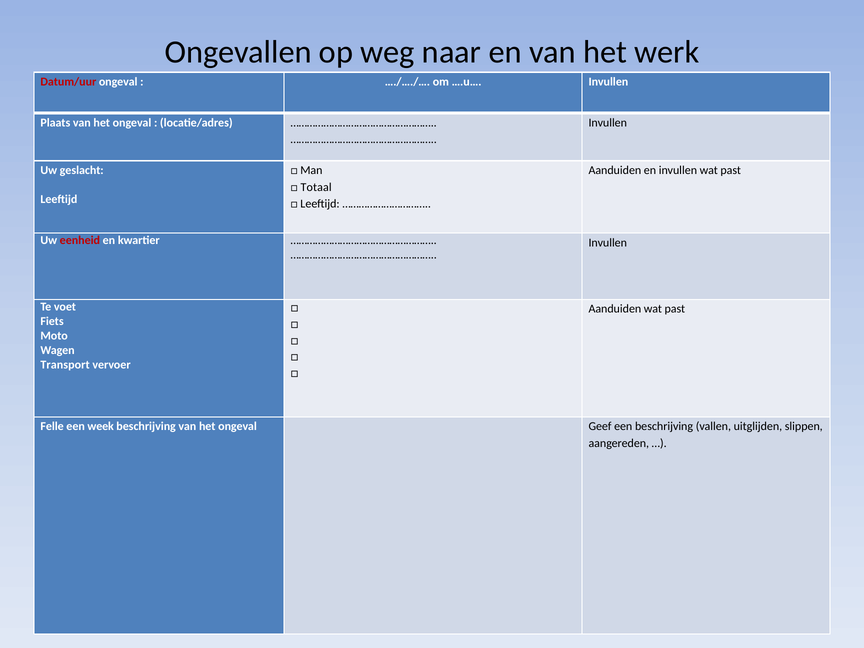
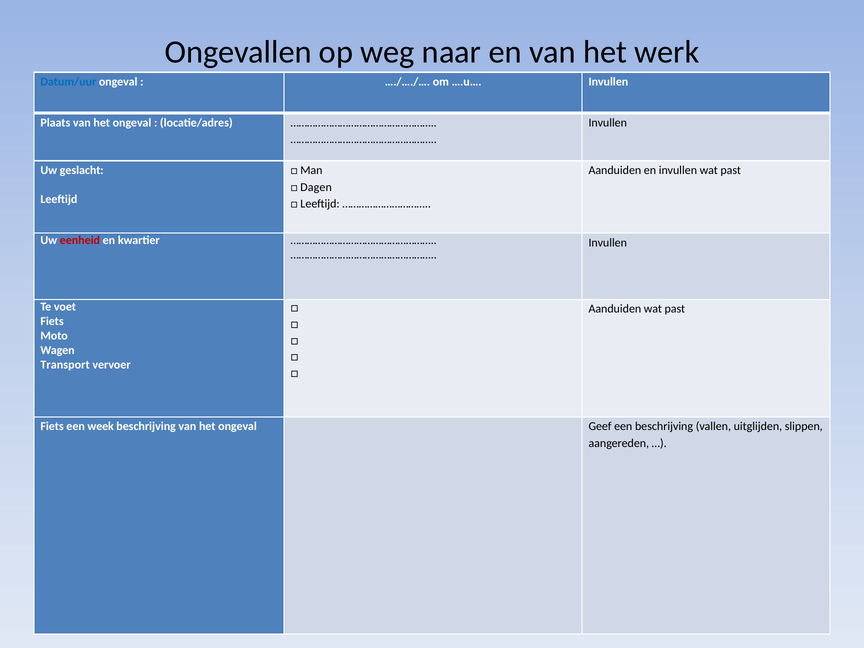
Datum/uur colour: red -> blue
Totaal: Totaal -> Dagen
Felle at (52, 426): Felle -> Fiets
